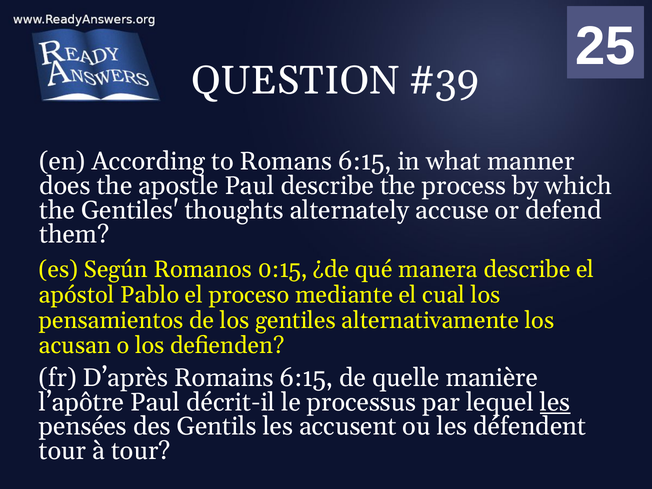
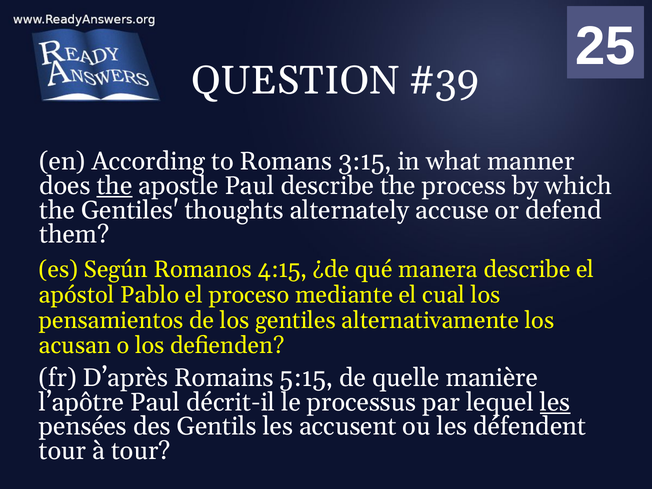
Romans 6:15: 6:15 -> 3:15
the at (115, 186) underline: none -> present
0:15: 0:15 -> 4:15
Romains 6:15: 6:15 -> 5:15
